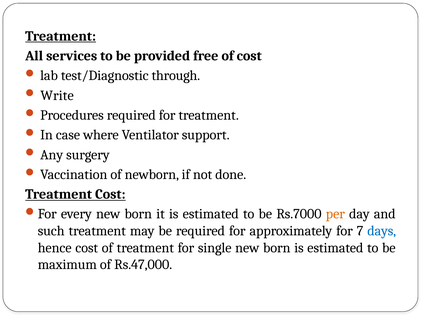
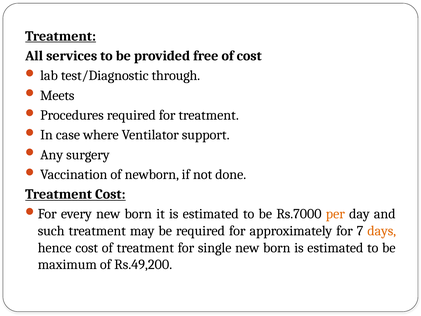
Write: Write -> Meets
days colour: blue -> orange
Rs.47,000: Rs.47,000 -> Rs.49,200
